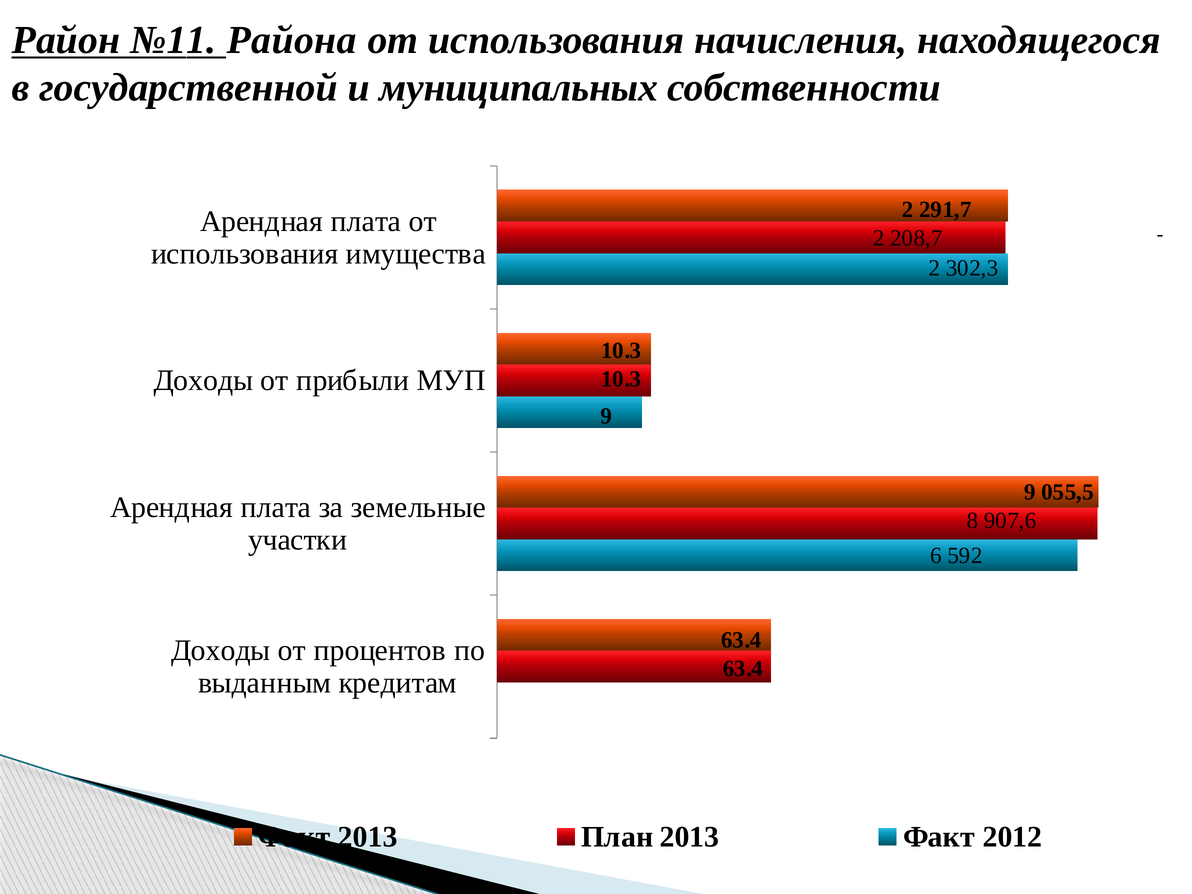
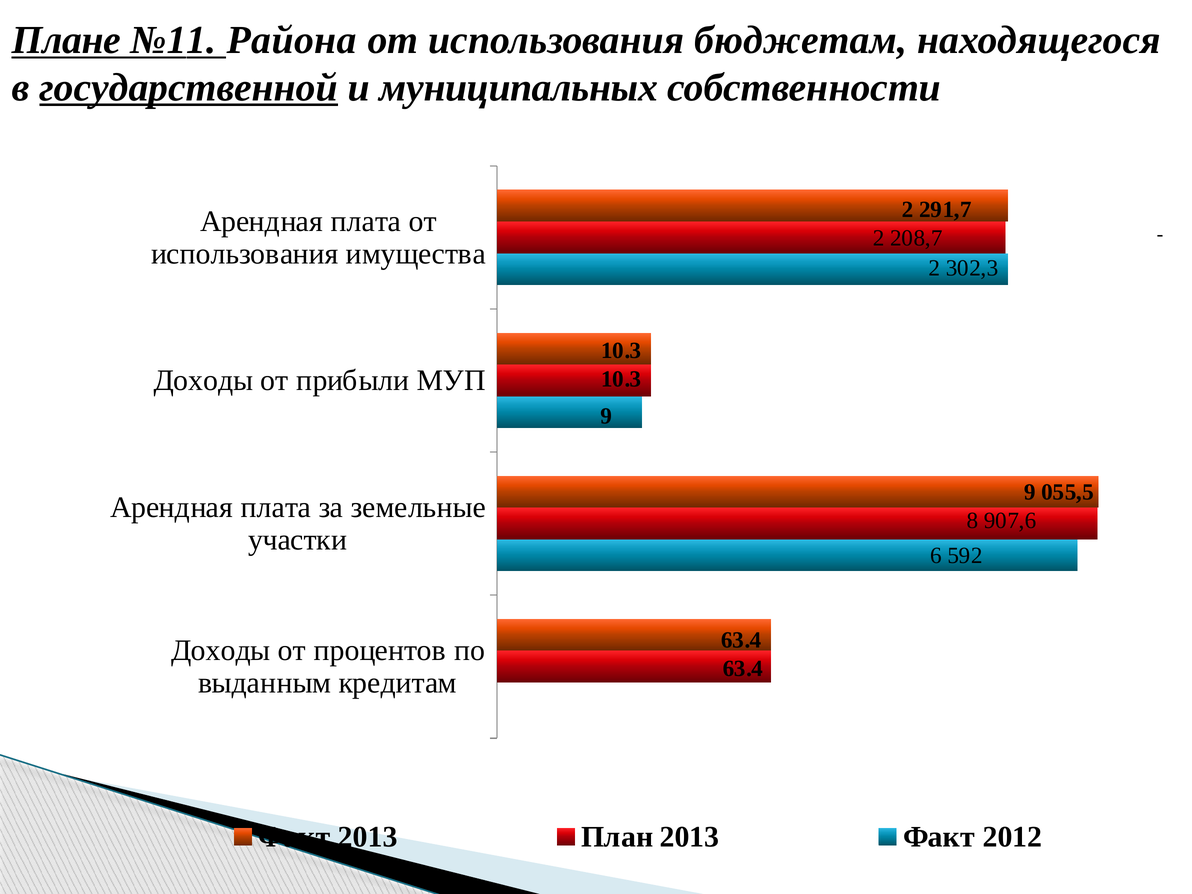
Район: Район -> Плане
начисления: начисления -> бюджетам
государственной underline: none -> present
